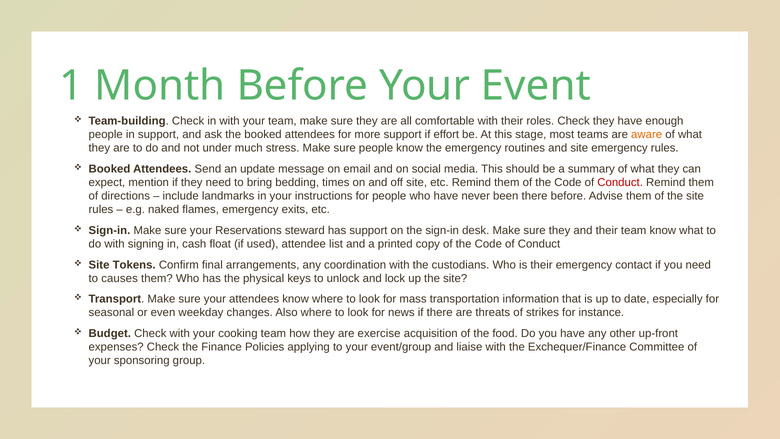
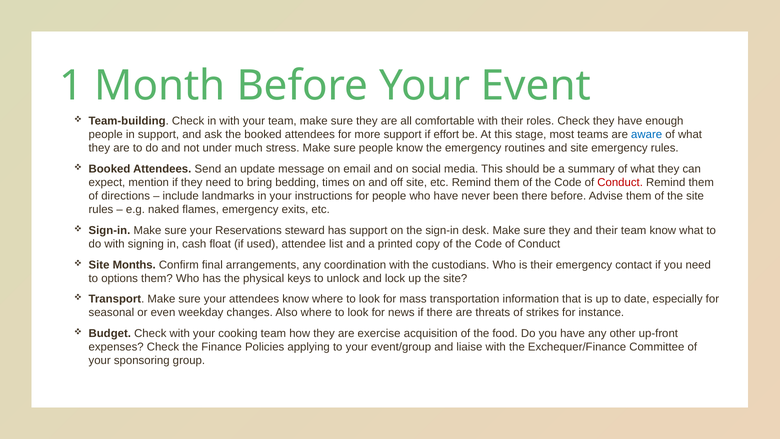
aware colour: orange -> blue
Tokens: Tokens -> Months
causes: causes -> options
